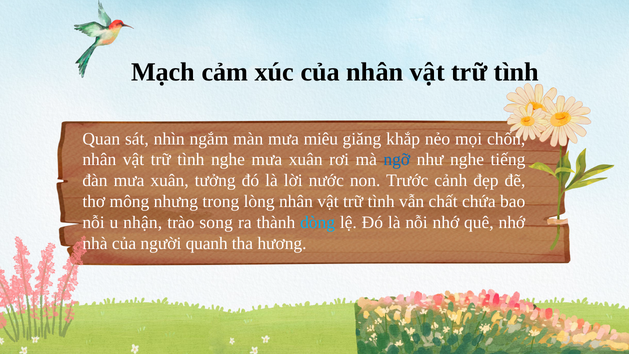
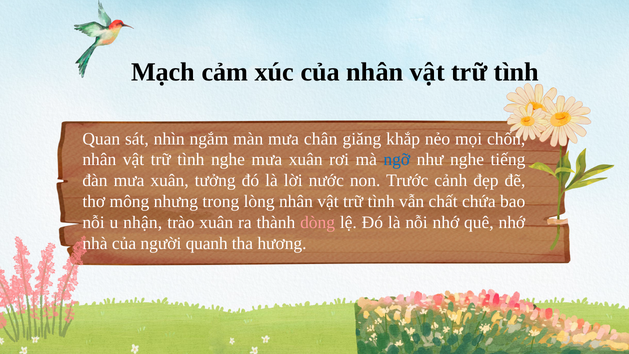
miêu: miêu -> chân
trào song: song -> xuân
dòng colour: light blue -> pink
